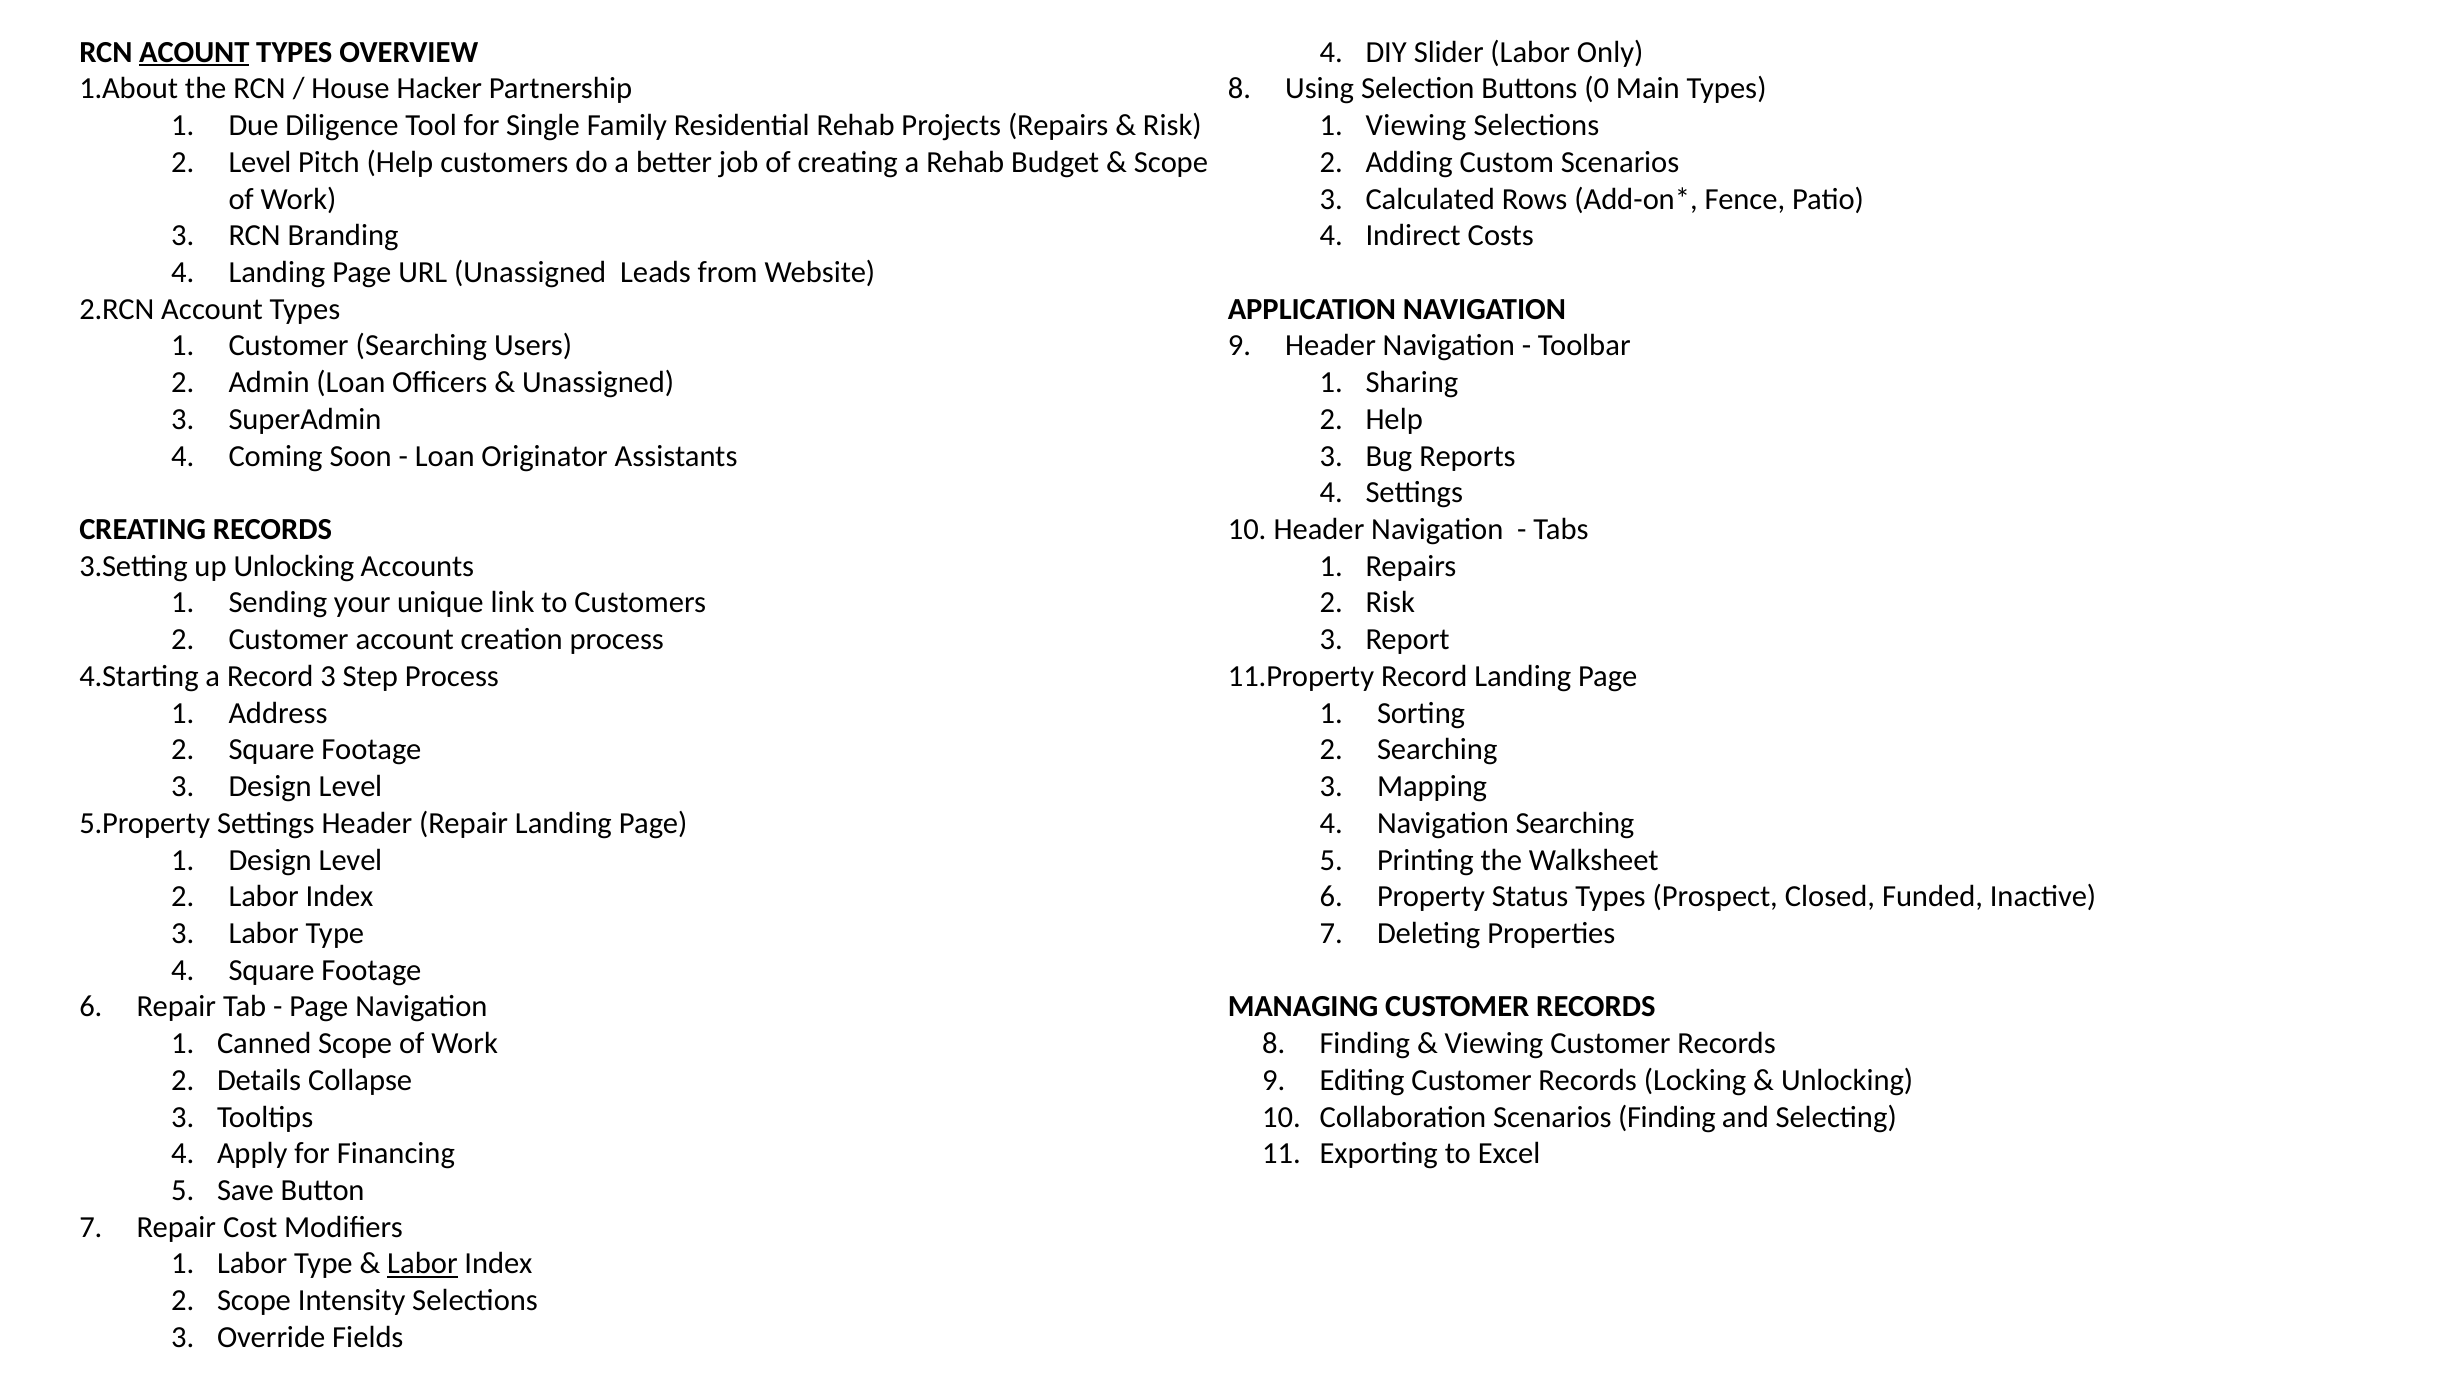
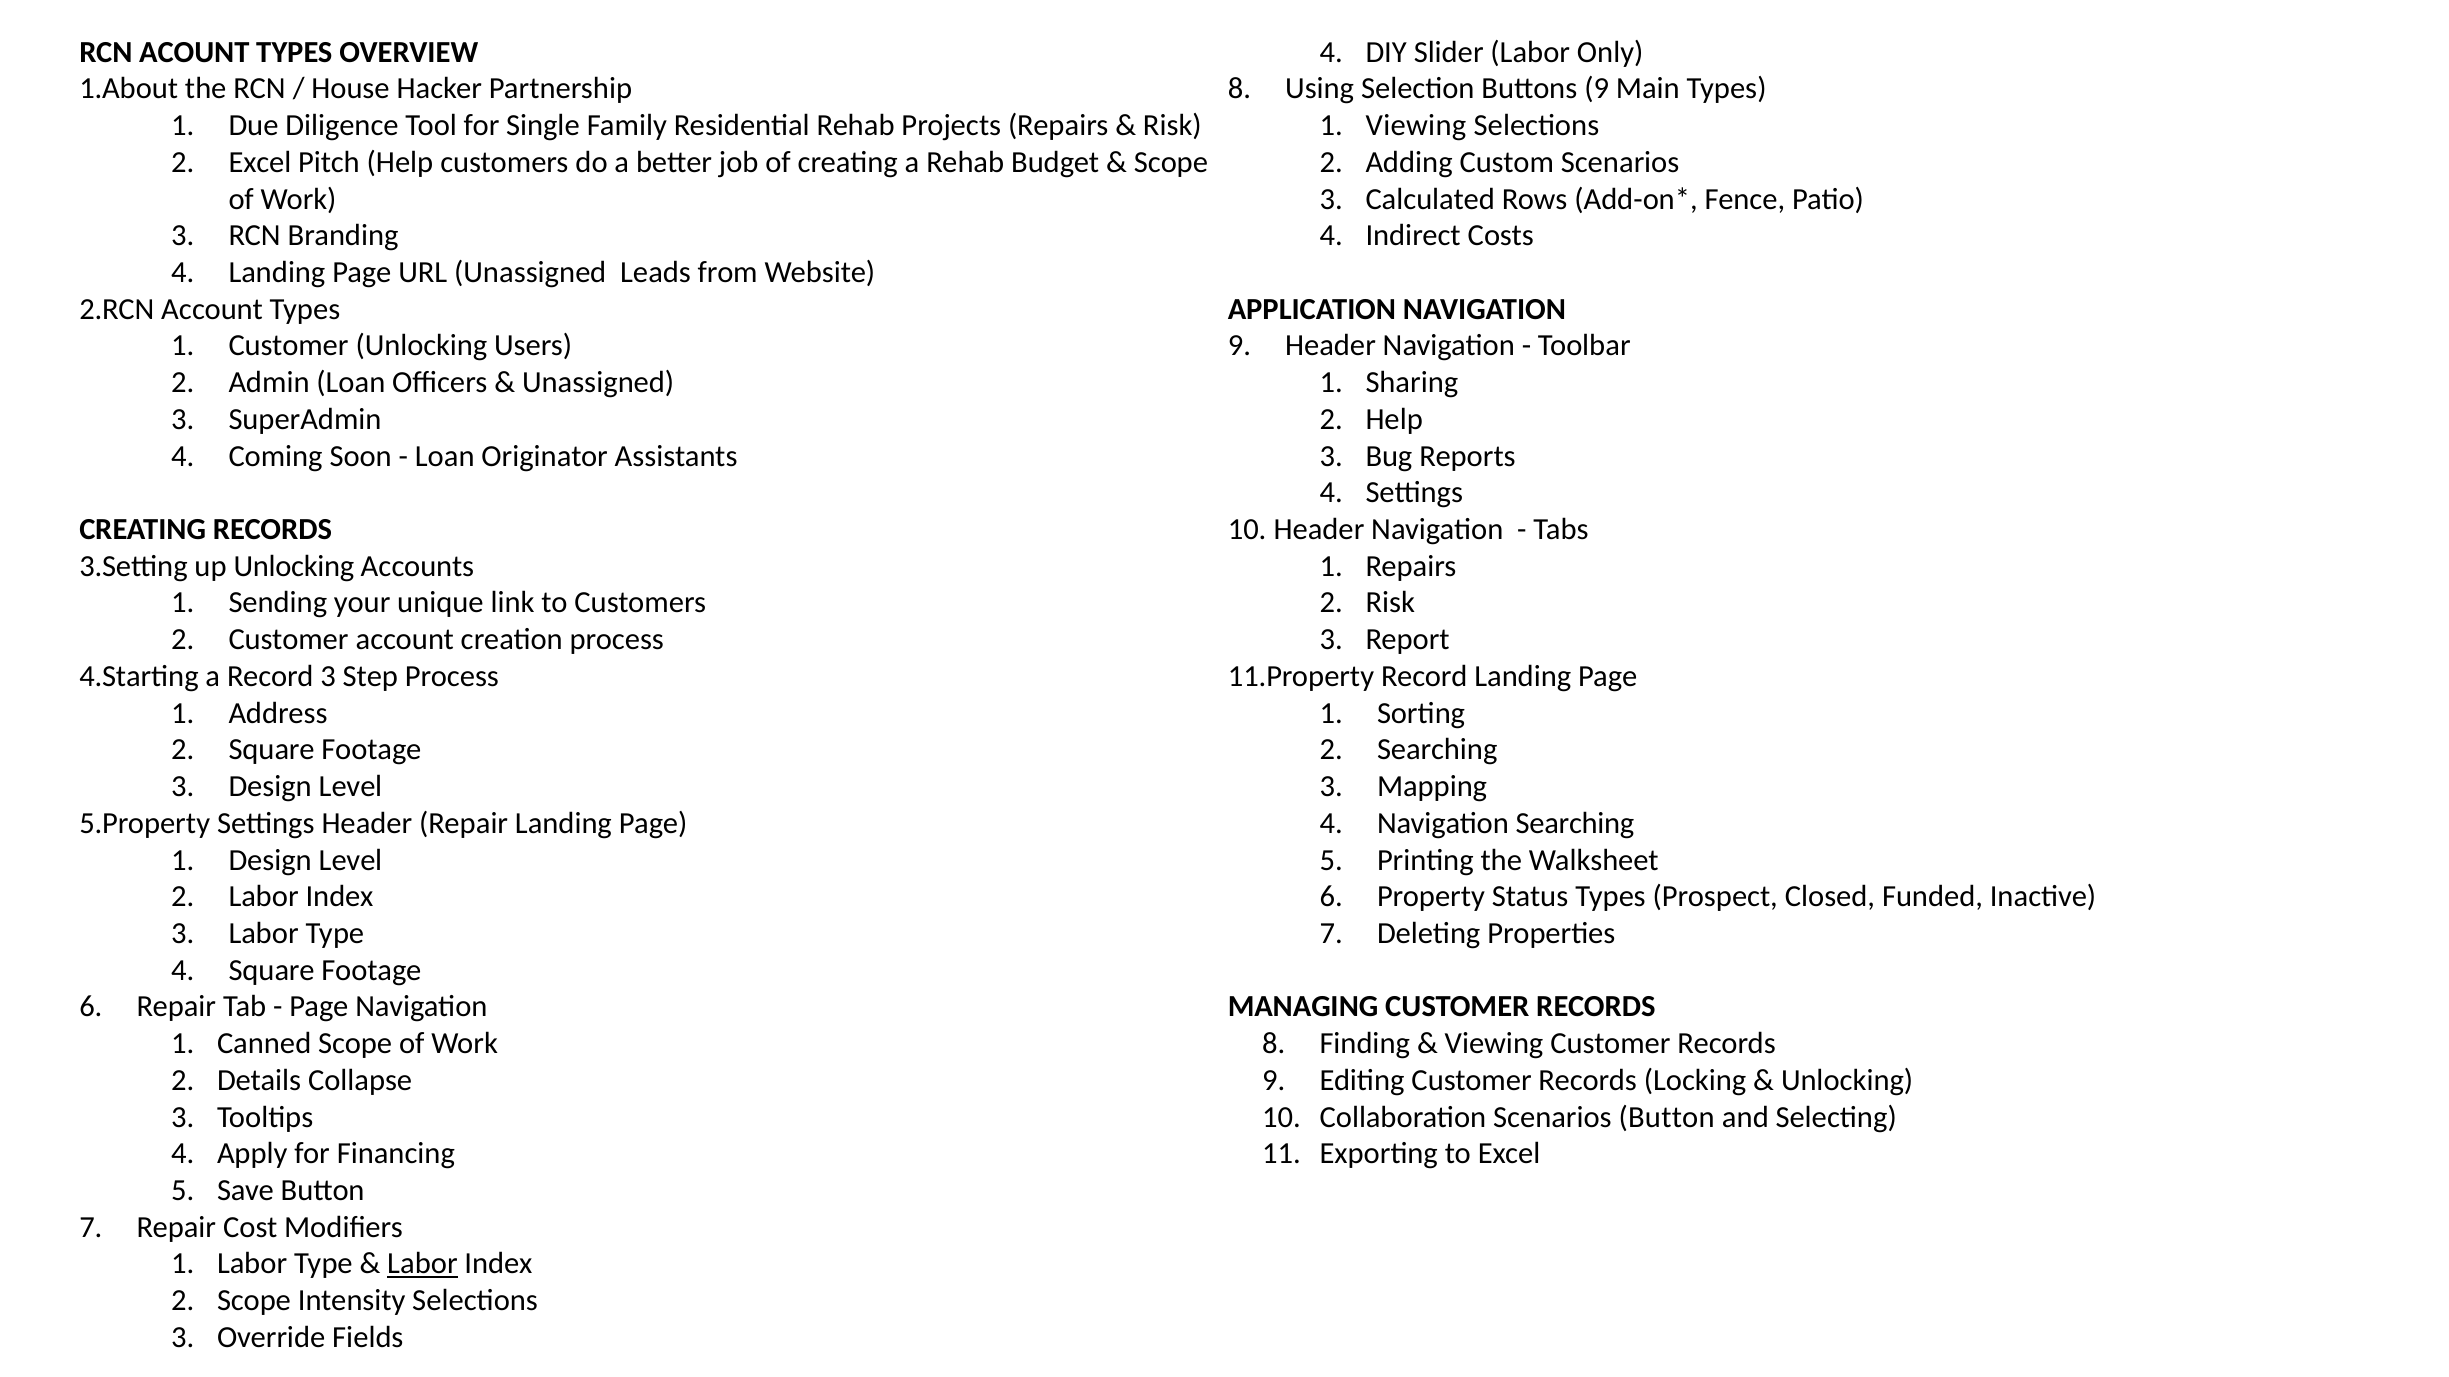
ACOUNT underline: present -> none
Buttons 0: 0 -> 9
Level at (260, 162): Level -> Excel
Customer Searching: Searching -> Unlocking
Scenarios Finding: Finding -> Button
